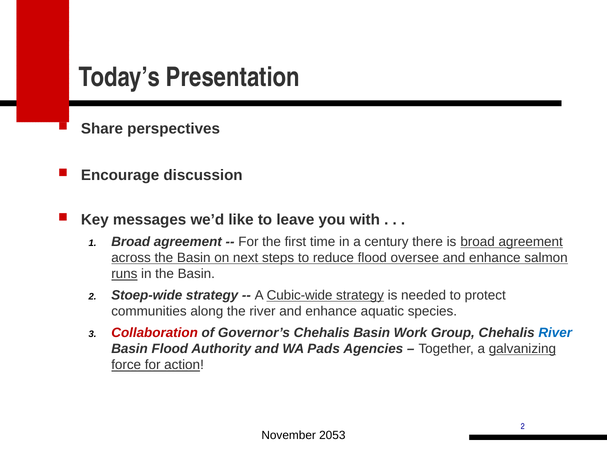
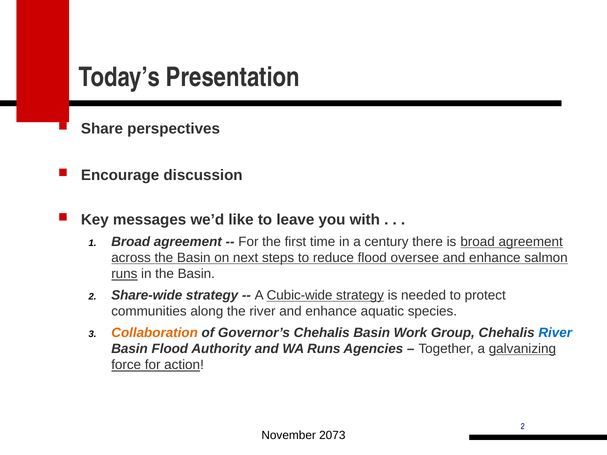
Stoep-wide: Stoep-wide -> Share-wide
Collaboration colour: red -> orange
WA Pads: Pads -> Runs
2053: 2053 -> 2073
